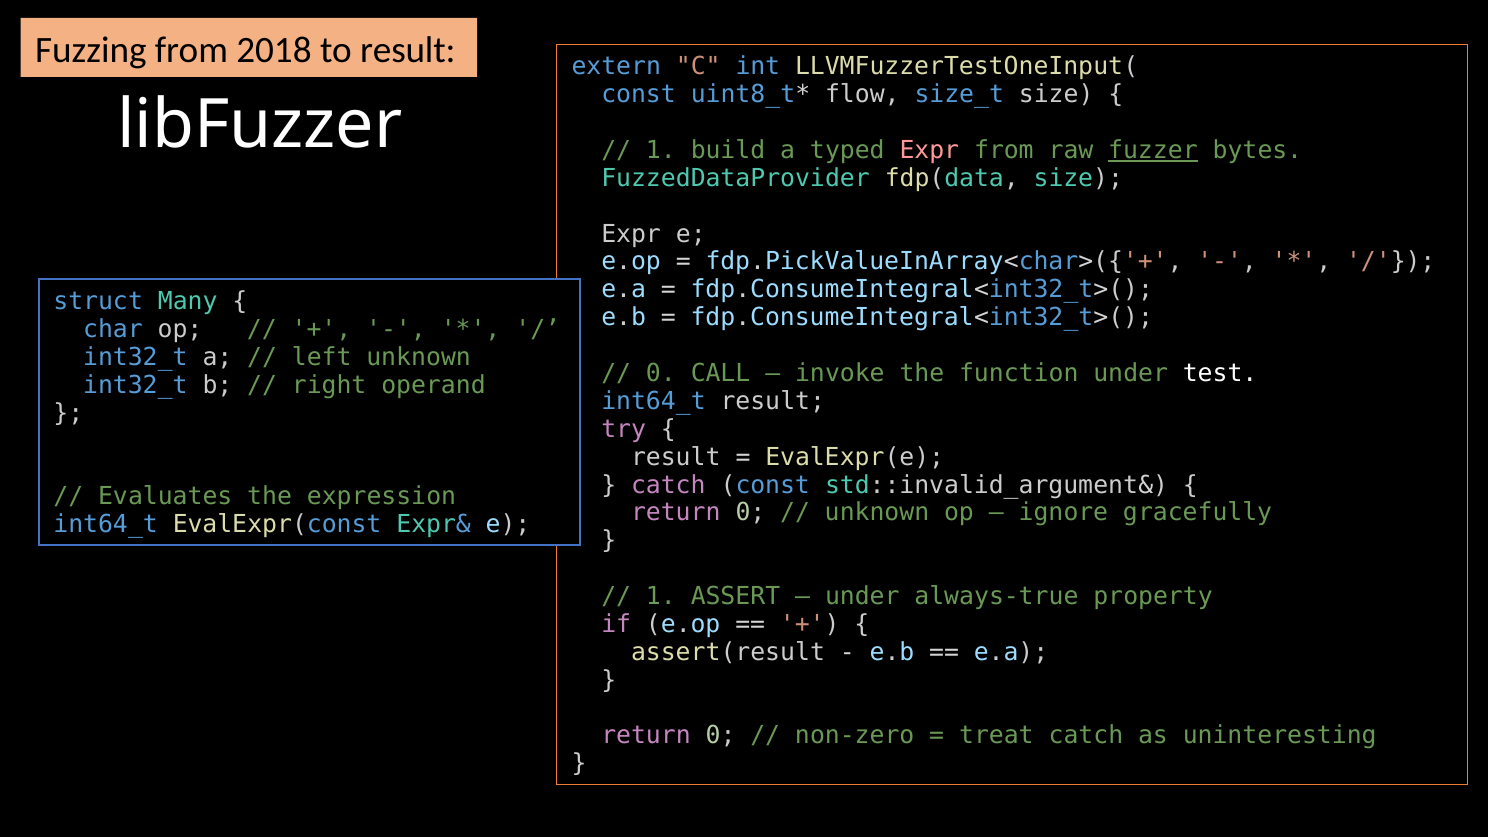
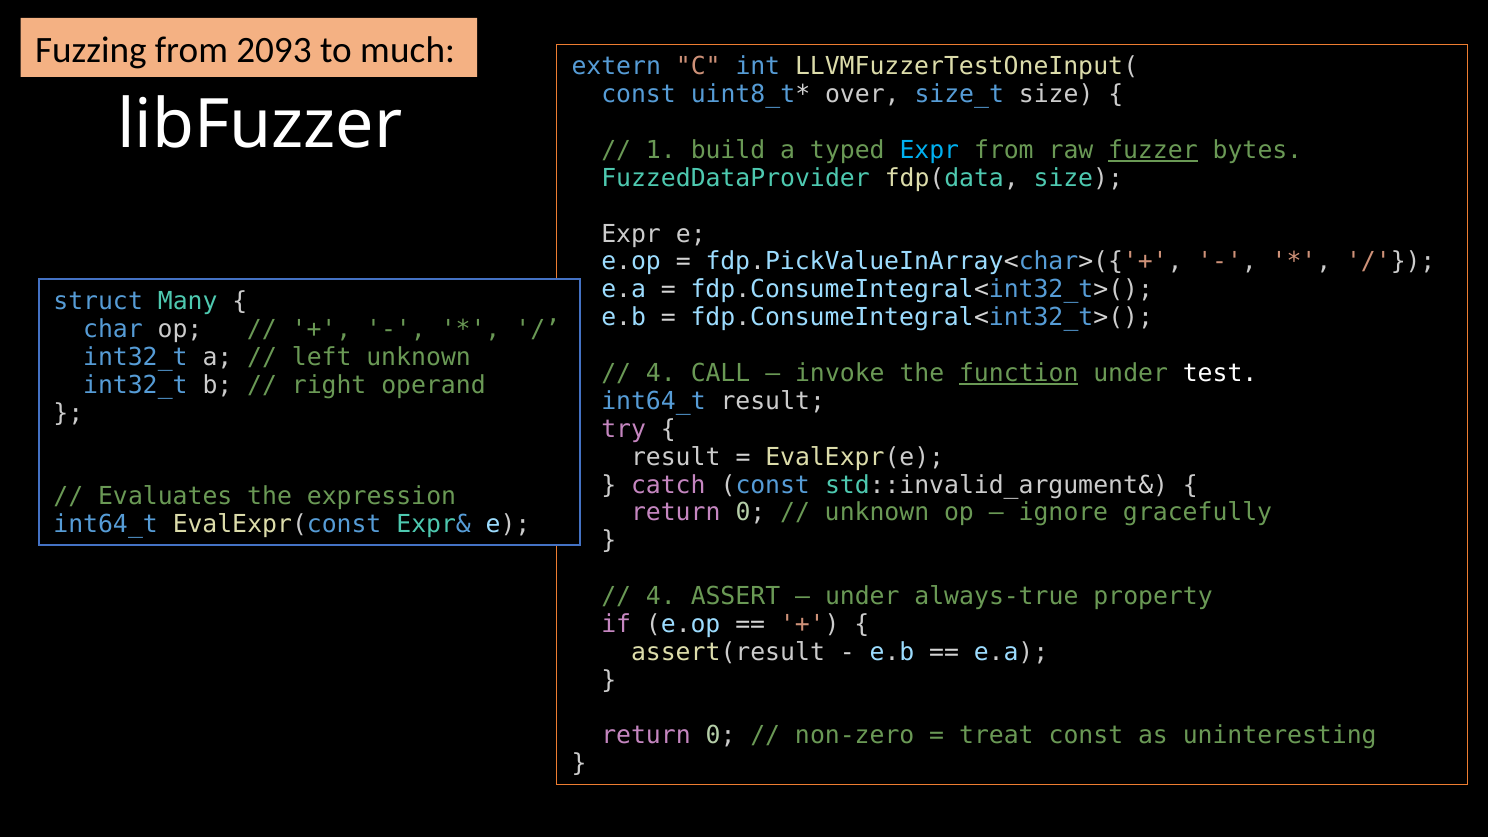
2018: 2018 -> 2093
to result: result -> much
flow: flow -> over
Expr at (929, 150) colour: pink -> light blue
0 at (661, 373): 0 -> 4
function underline: none -> present
1 at (661, 596): 1 -> 4
treat catch: catch -> const
